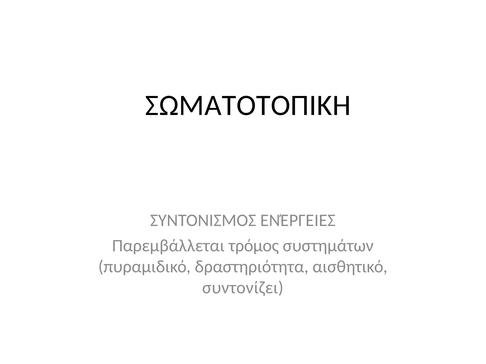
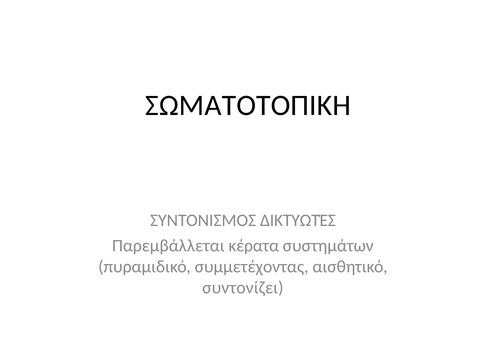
ΕΝΈΡΓΕΙΕΣ: ΕΝΈΡΓΕΙΕΣ -> ΔΙΚΤΥΩΤΈΣ
τρόμος: τρόμος -> κέρατα
δραστηριότητα: δραστηριότητα -> συμμετέχοντας
